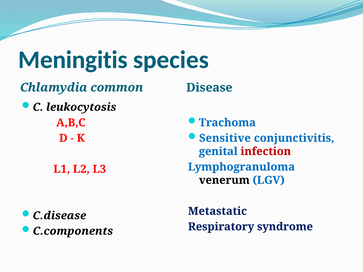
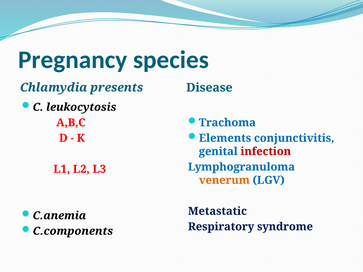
Meningitis: Meningitis -> Pregnancy
common: common -> presents
Sensitive: Sensitive -> Elements
venerum colour: black -> orange
C.disease: C.disease -> C.anemia
